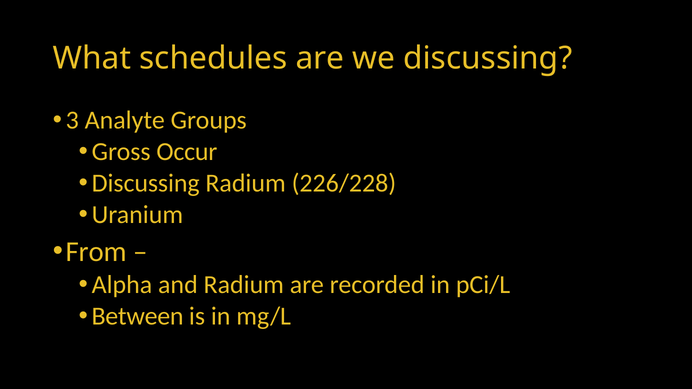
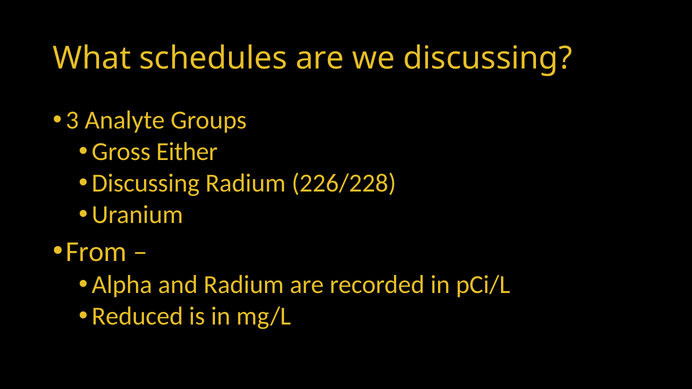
Occur: Occur -> Either
Between: Between -> Reduced
